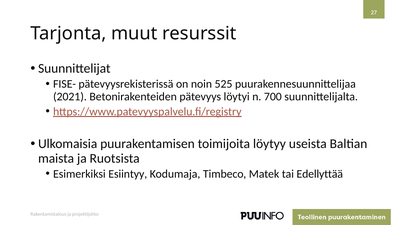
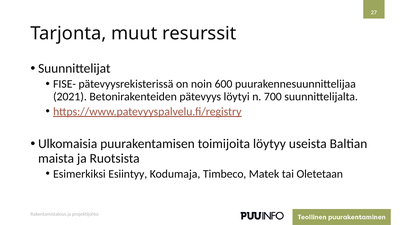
525: 525 -> 600
Edellyttää: Edellyttää -> Oletetaan
